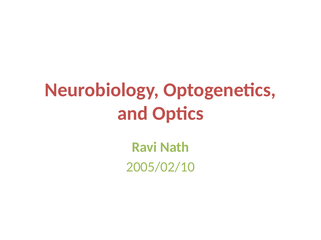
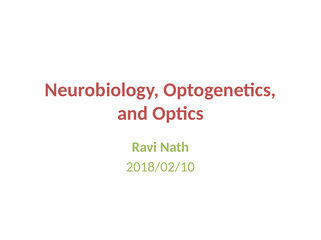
2005/02/10: 2005/02/10 -> 2018/02/10
